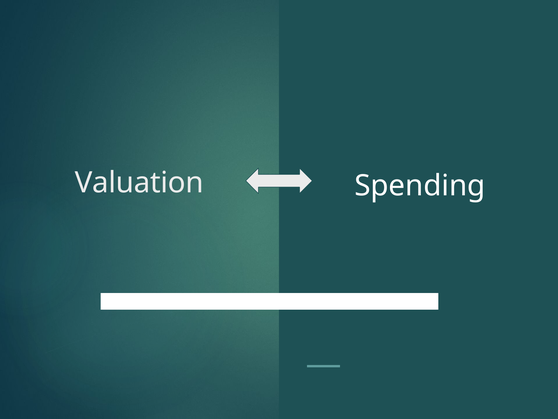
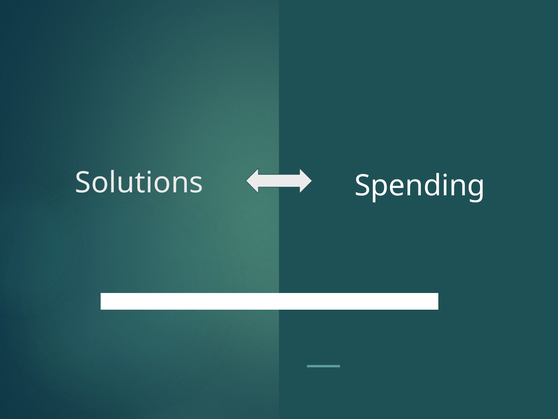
Valuation: Valuation -> Solutions
